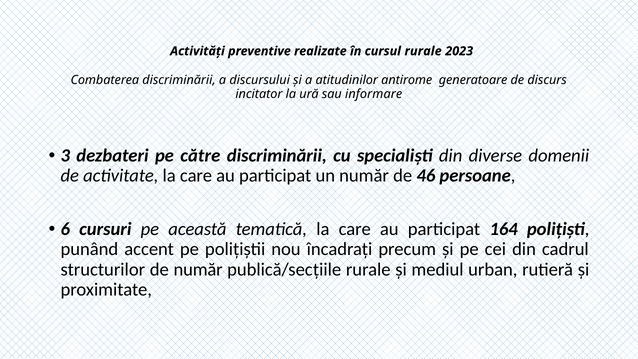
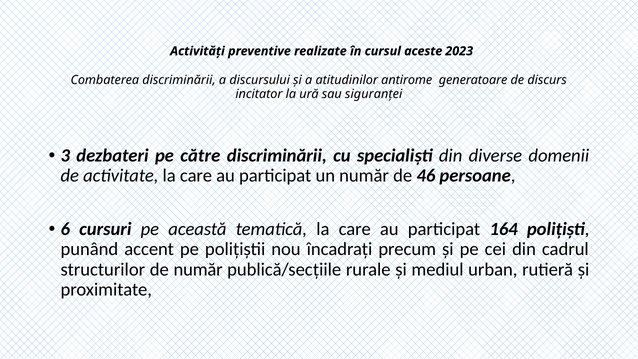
cursul rurale: rurale -> aceste
informare: informare -> siguranţei
